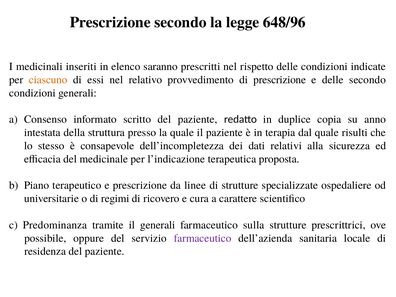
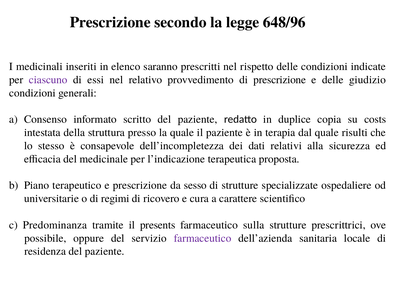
ciascuno colour: orange -> purple
delle secondo: secondo -> giudizio
anno: anno -> costs
linee: linee -> sesso
il generali: generali -> presents
